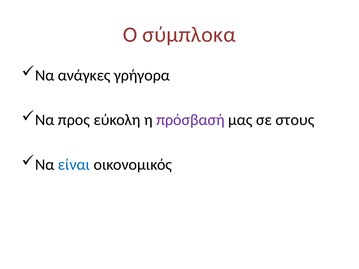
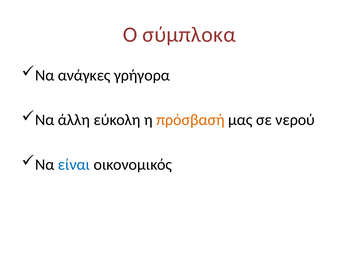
προς: προς -> άλλη
πρόσβασή colour: purple -> orange
στους: στους -> νερού
